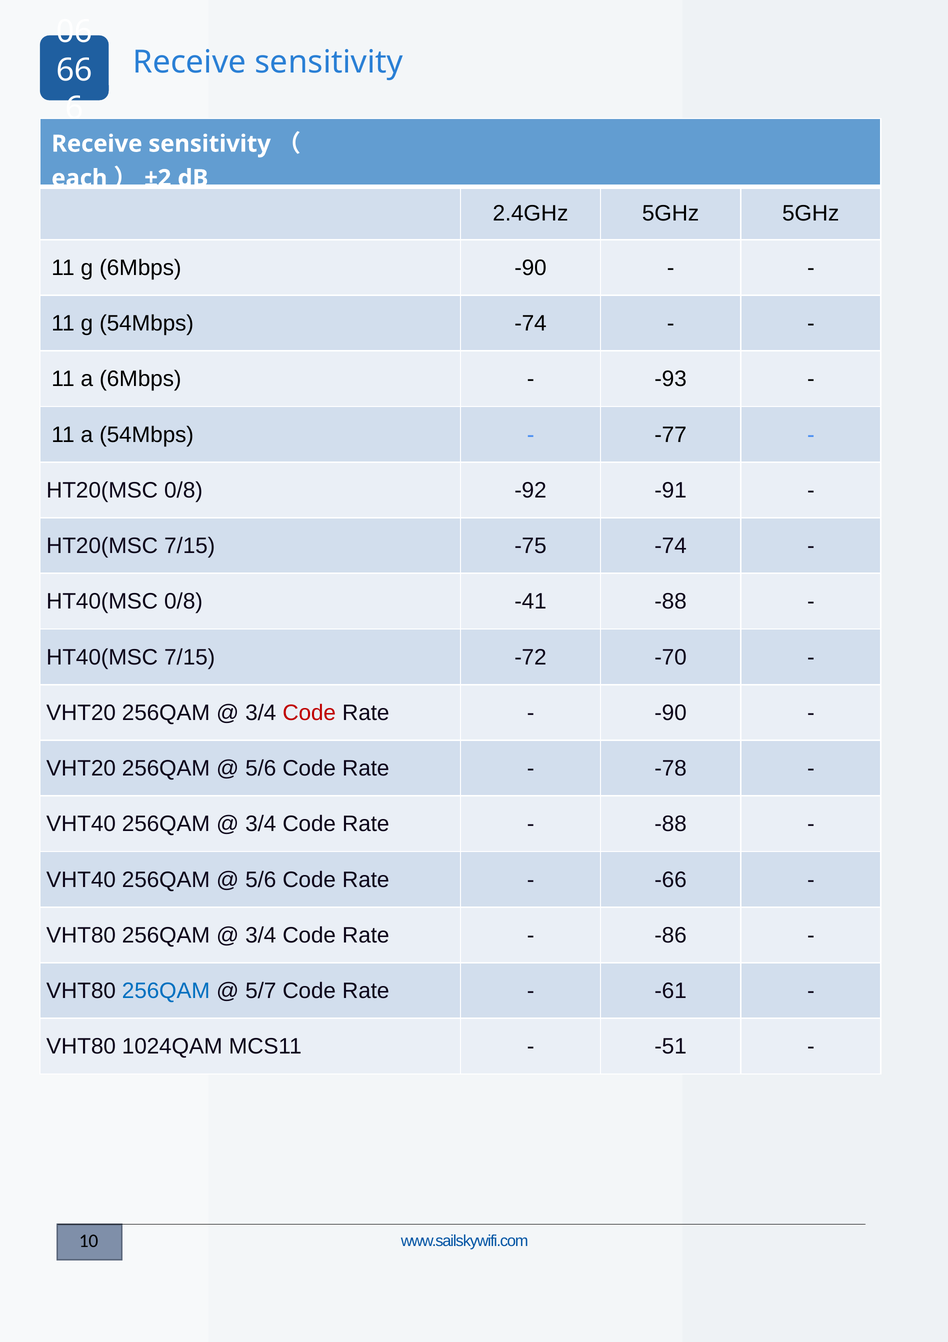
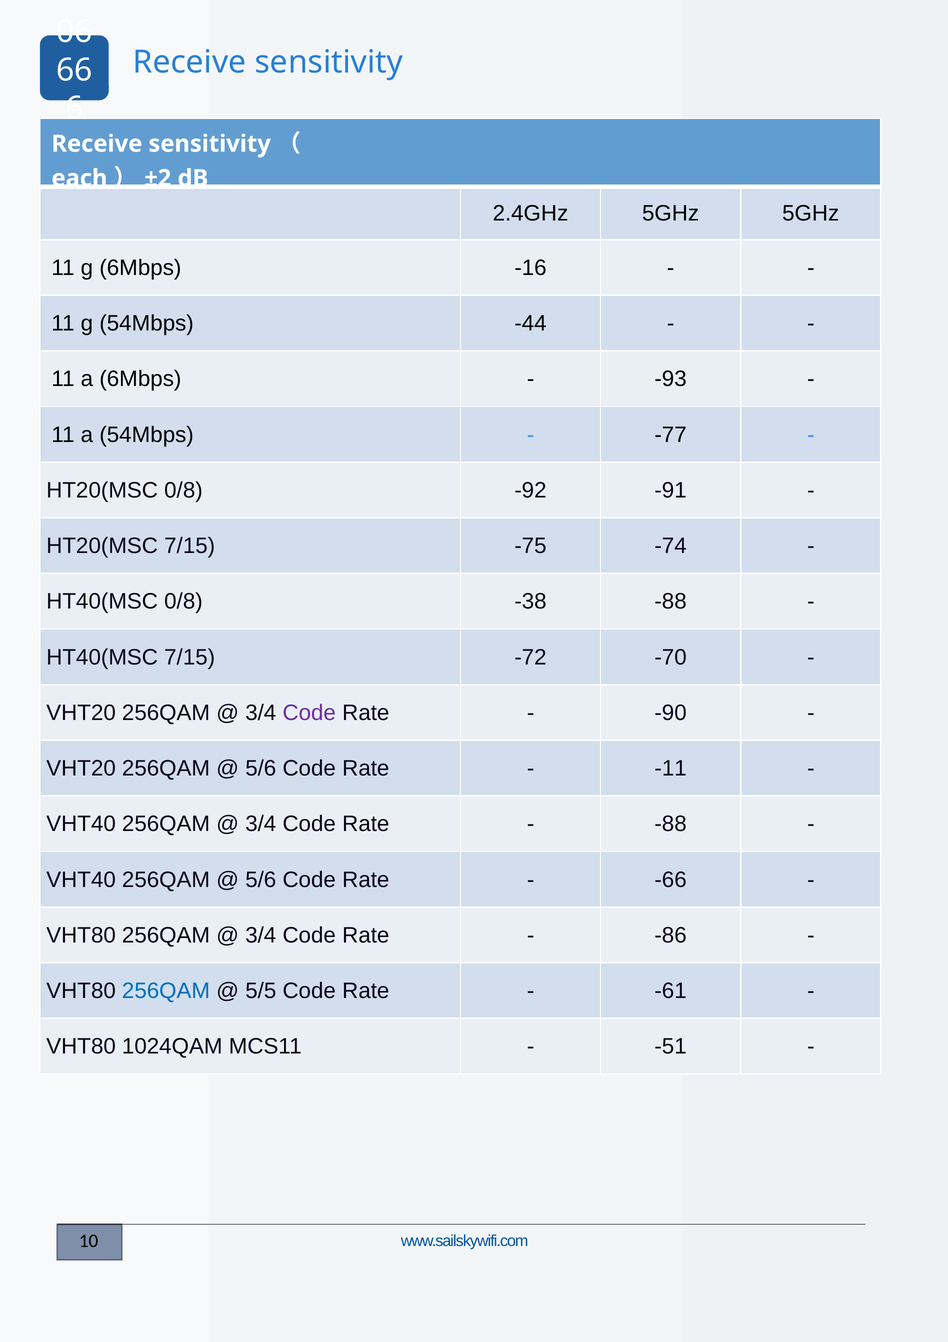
6Mbps -90: -90 -> -16
54Mbps -74: -74 -> -44
-41: -41 -> -38
Code at (309, 712) colour: red -> purple
-78: -78 -> -11
5/7: 5/7 -> 5/5
